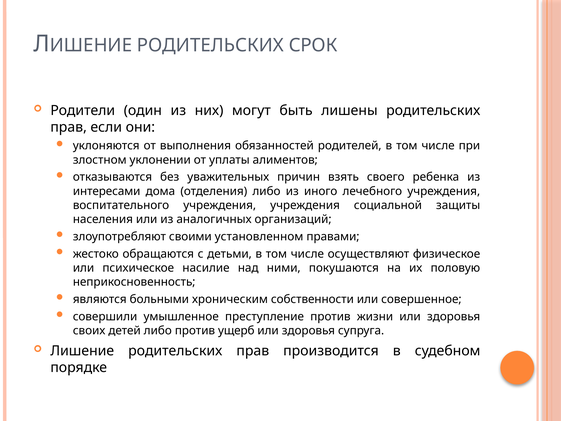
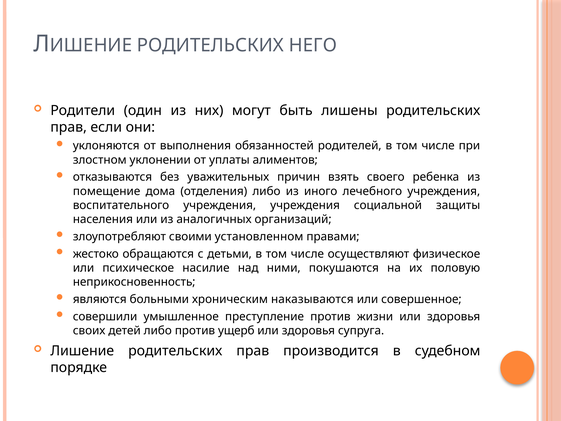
СРОК: СРОК -> НЕГО
интересами: интересами -> помещение
собственности: собственности -> наказываются
